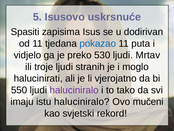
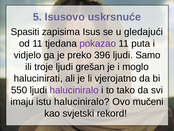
dodirivan: dodirivan -> gledajući
pokazao colour: blue -> purple
530: 530 -> 396
Mrtav: Mrtav -> Samo
stranih: stranih -> grešan
